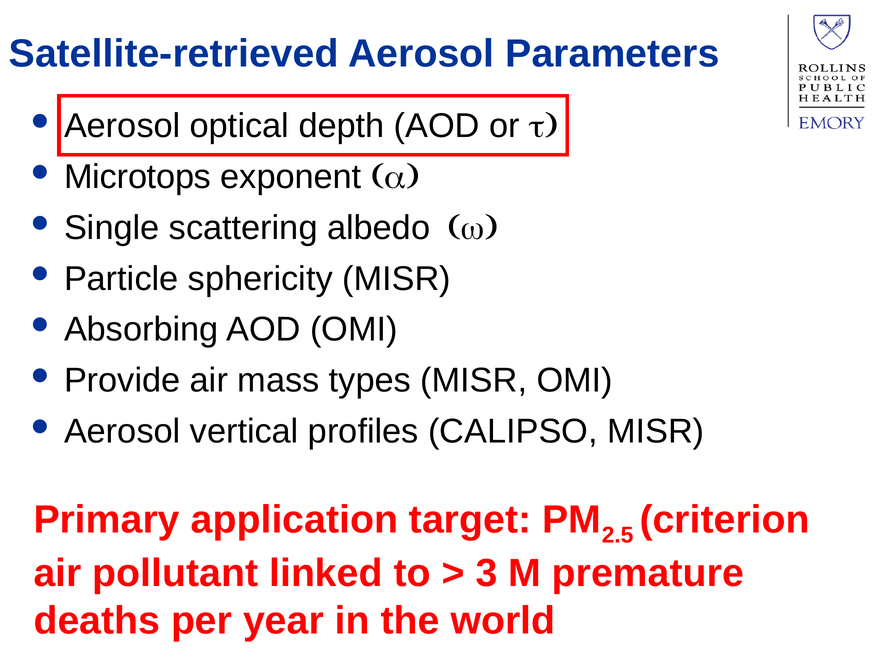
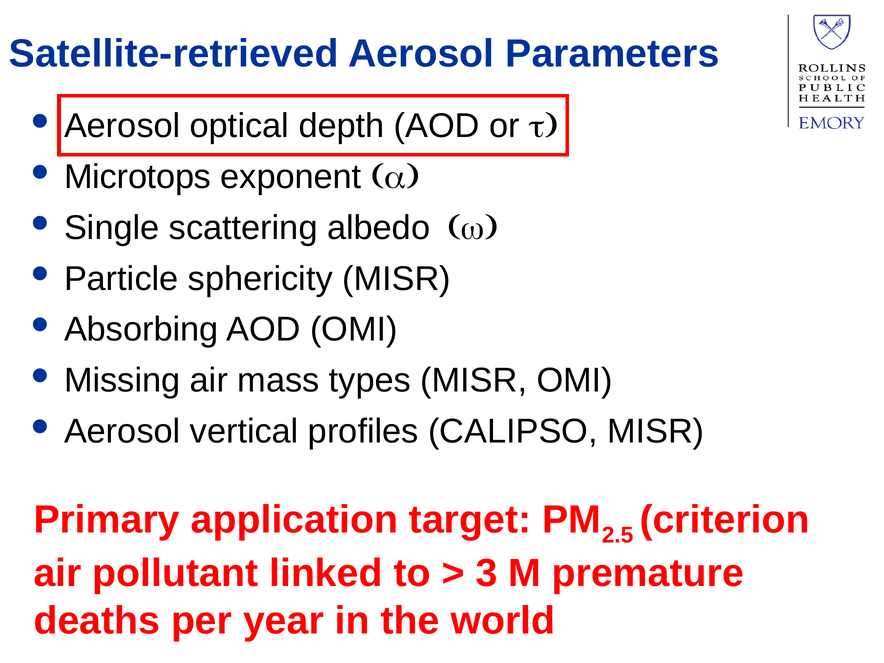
Provide: Provide -> Missing
